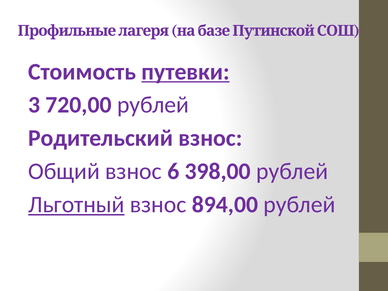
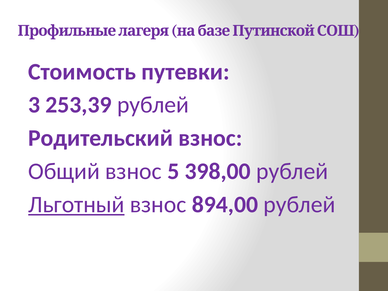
путевки underline: present -> none
720,00: 720,00 -> 253,39
6: 6 -> 5
